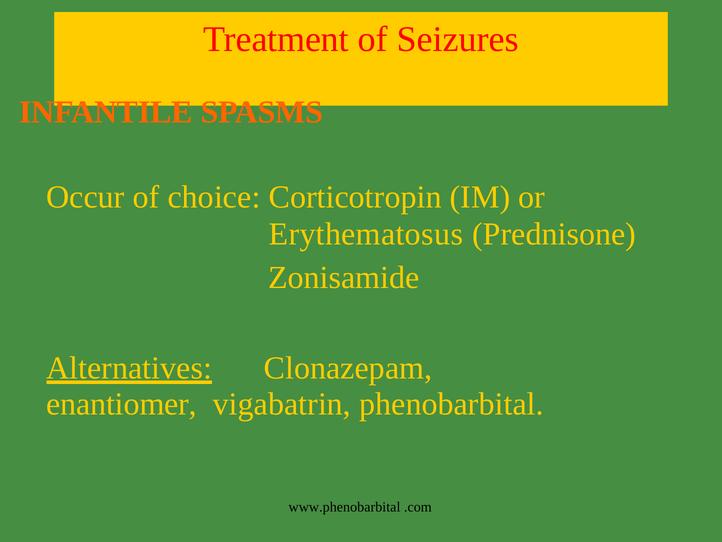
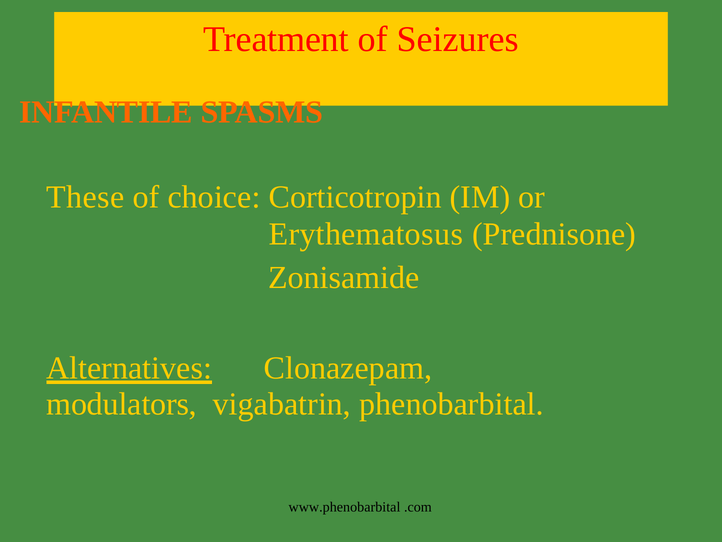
Occur: Occur -> These
enantiomer: enantiomer -> modulators
